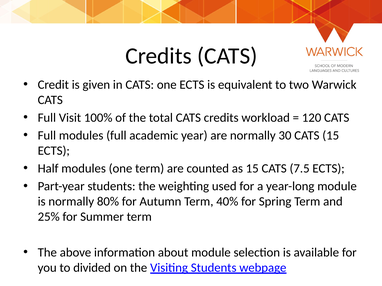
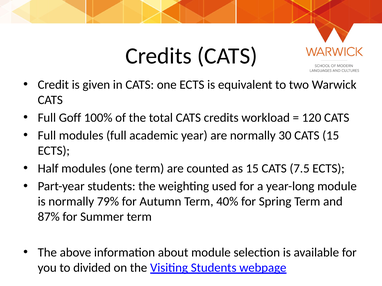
Visit: Visit -> Goff
80%: 80% -> 79%
25%: 25% -> 87%
